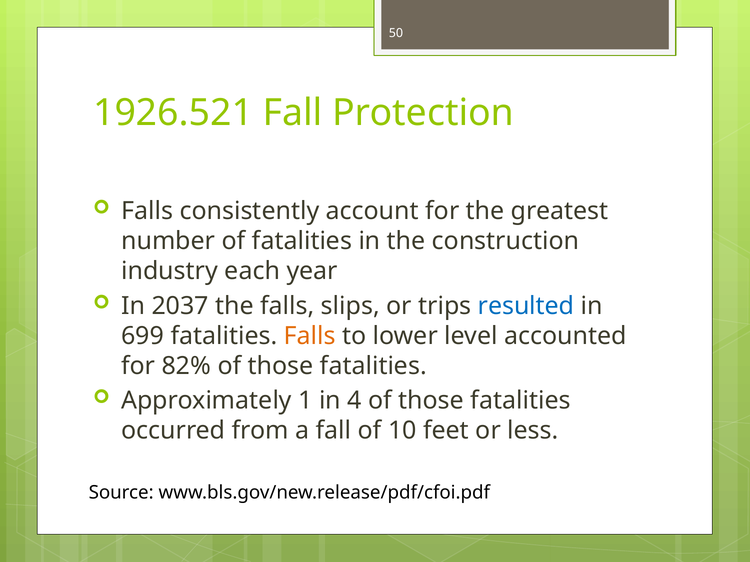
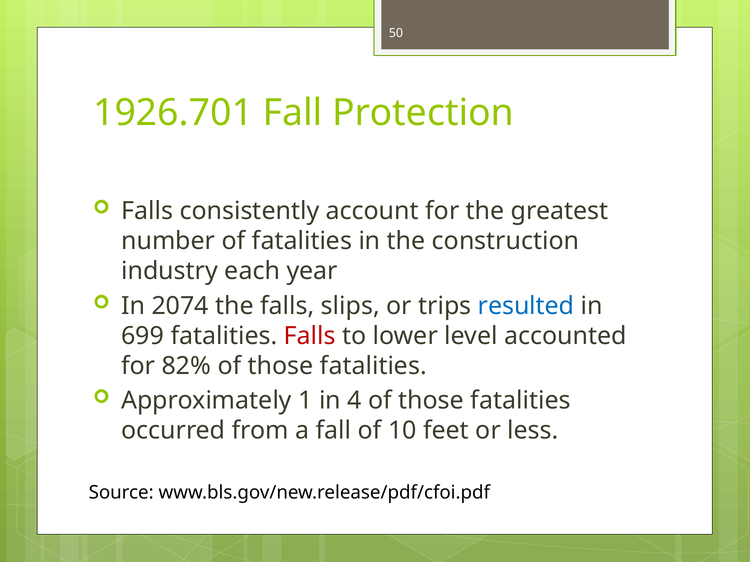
1926.521: 1926.521 -> 1926.701
2037: 2037 -> 2074
Falls at (310, 336) colour: orange -> red
